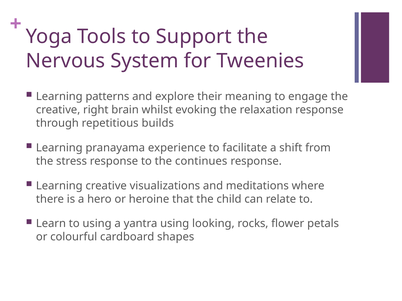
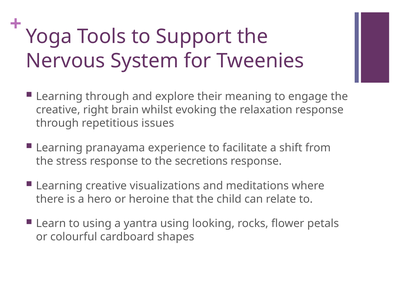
Learning patterns: patterns -> through
builds: builds -> issues
continues: continues -> secretions
